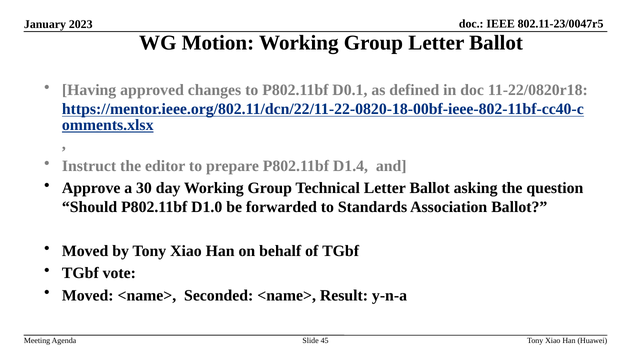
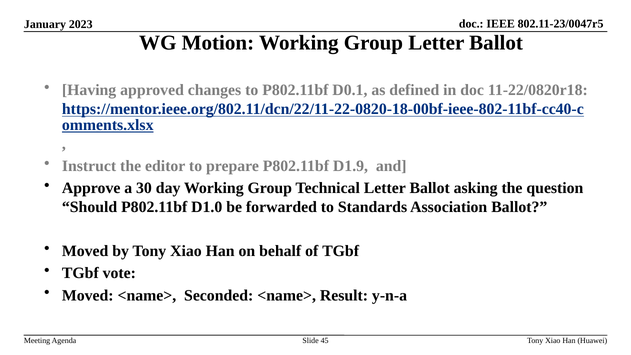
D1.4: D1.4 -> D1.9
